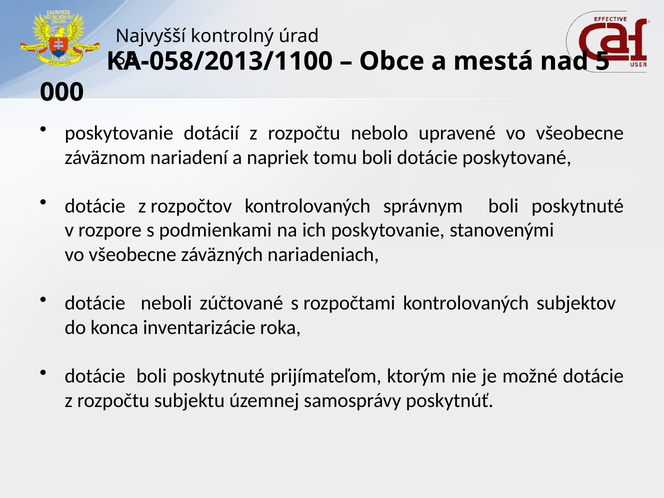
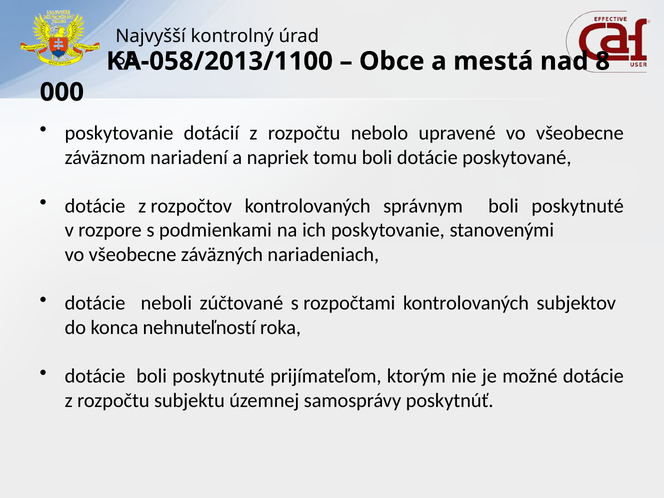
5: 5 -> 8
inventarizácie: inventarizácie -> nehnuteľností
